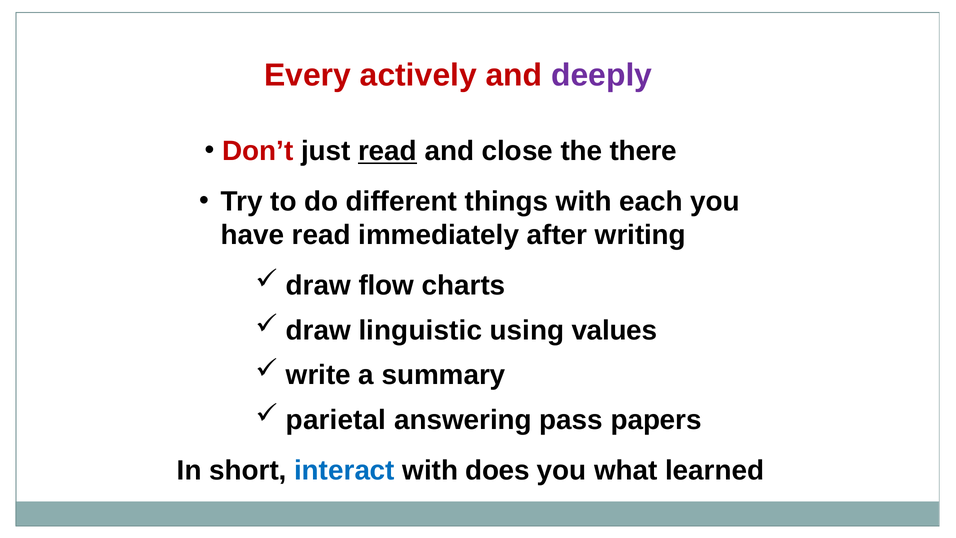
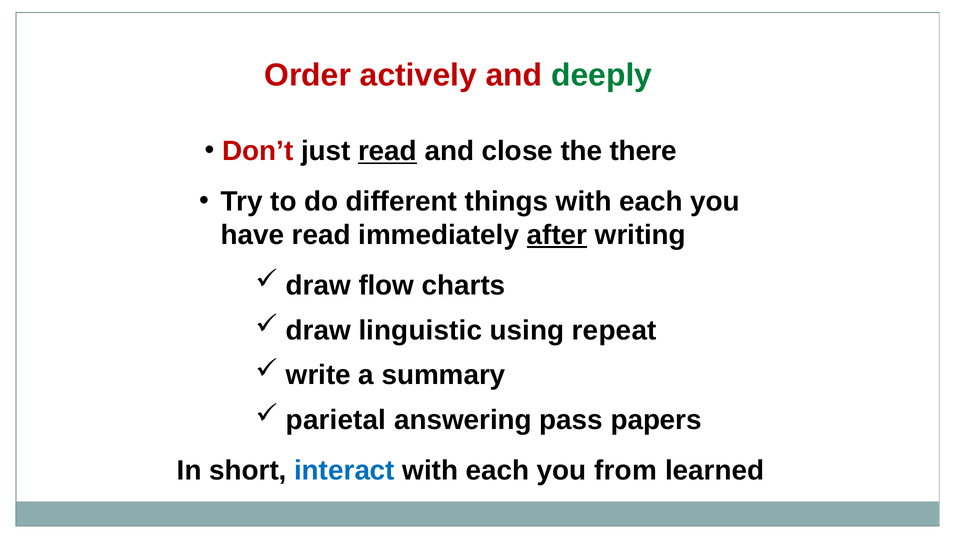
Every: Every -> Order
deeply colour: purple -> green
after underline: none -> present
values: values -> repeat
does at (498, 470): does -> each
what: what -> from
